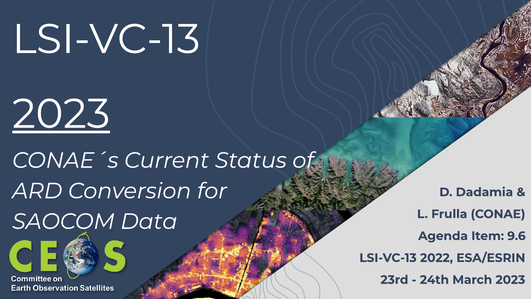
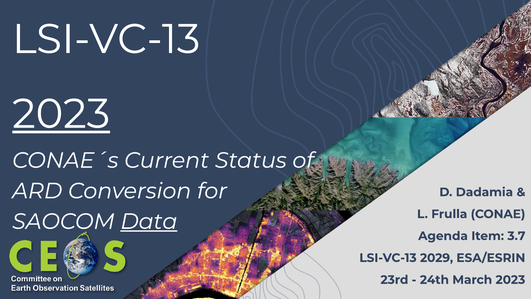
Data underline: none -> present
9.6: 9.6 -> 3.7
2022: 2022 -> 2029
